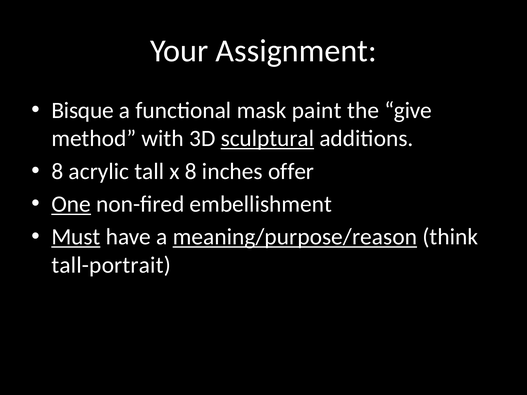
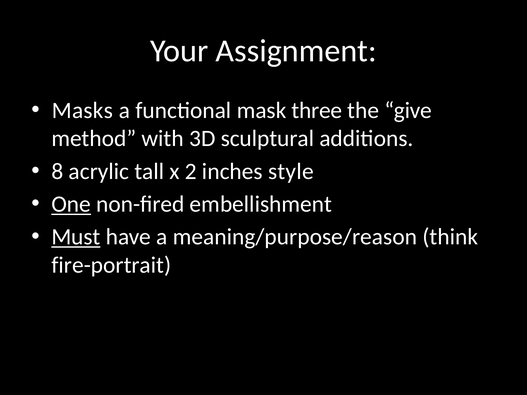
Bisque: Bisque -> Masks
paint: paint -> three
sculptural underline: present -> none
x 8: 8 -> 2
offer: offer -> style
meaning/purpose/reason underline: present -> none
tall-portrait: tall-portrait -> fire-portrait
